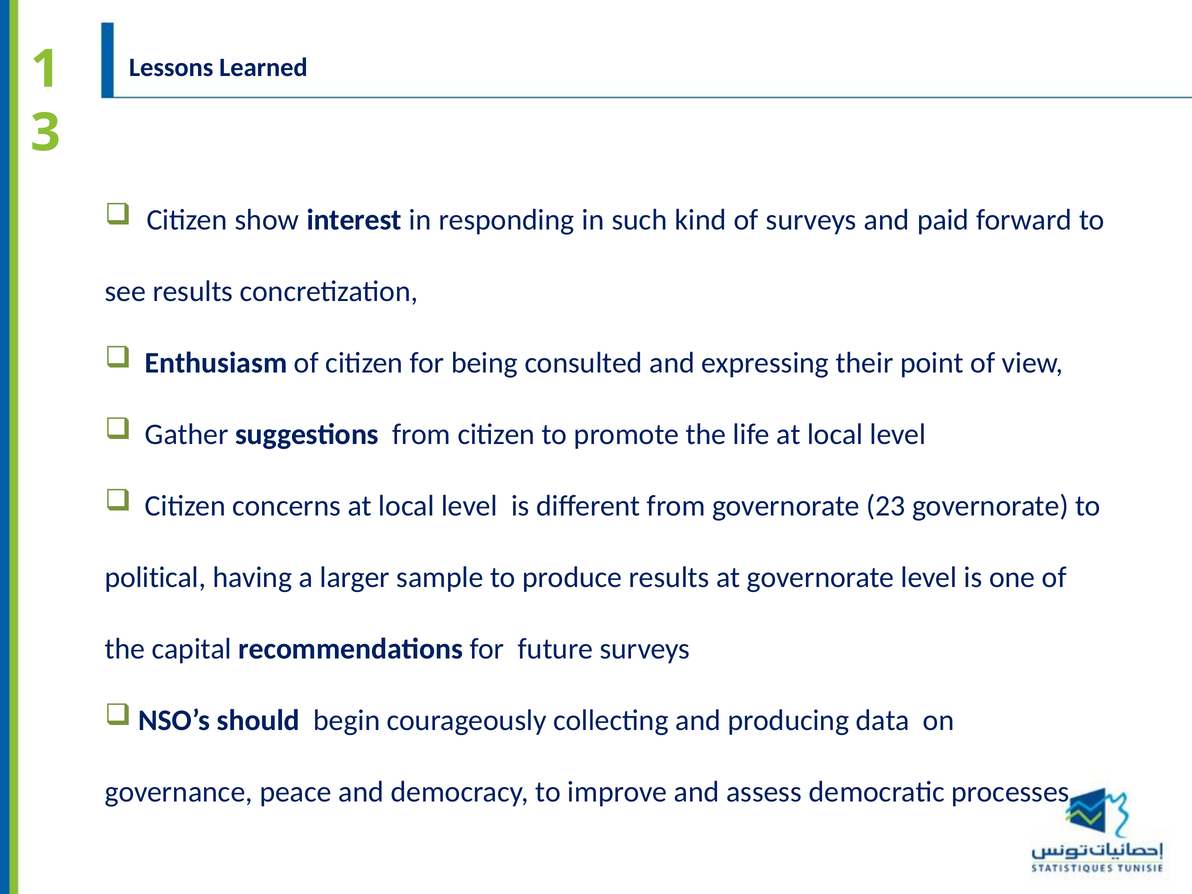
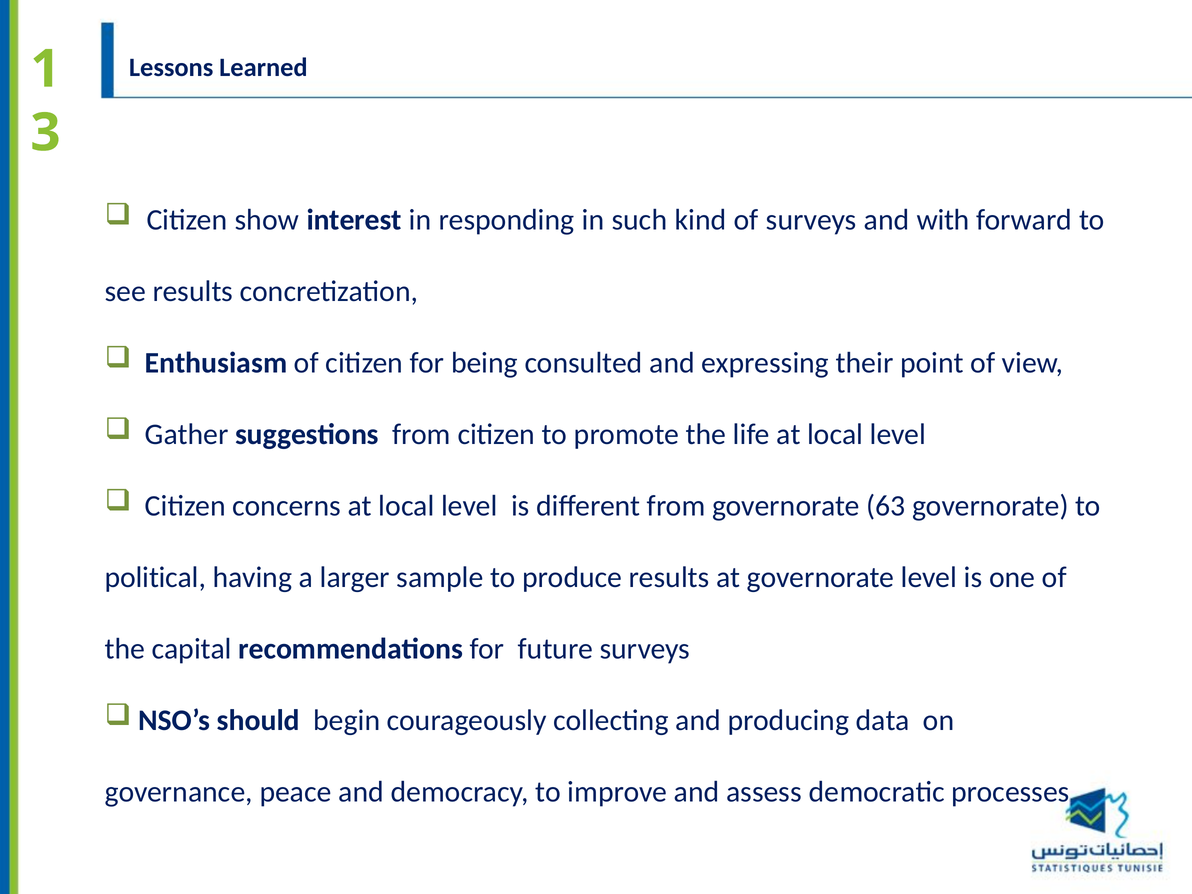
paid: paid -> with
23: 23 -> 63
